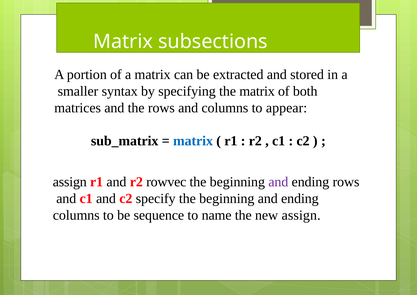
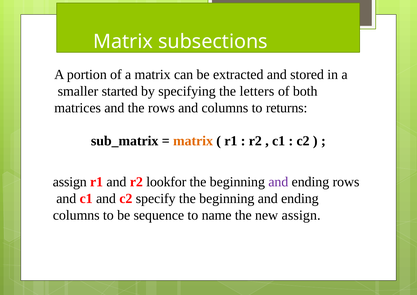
syntax: syntax -> started
the matrix: matrix -> letters
appear: appear -> returns
matrix at (193, 141) colour: blue -> orange
rowvec: rowvec -> lookfor
